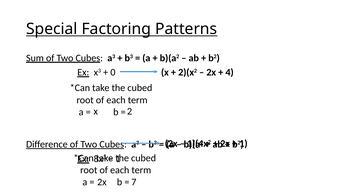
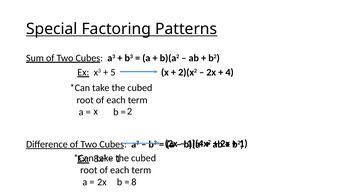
0: 0 -> 5
7: 7 -> 8
